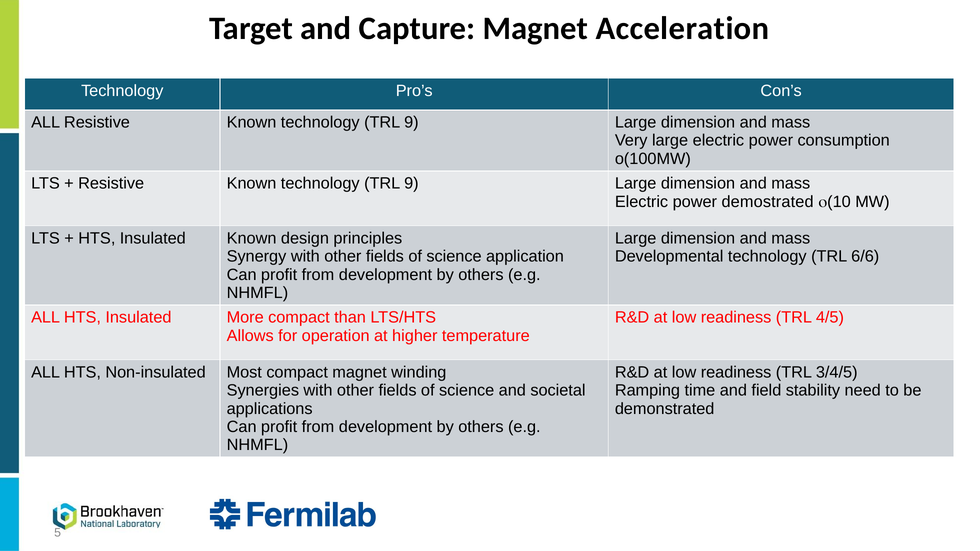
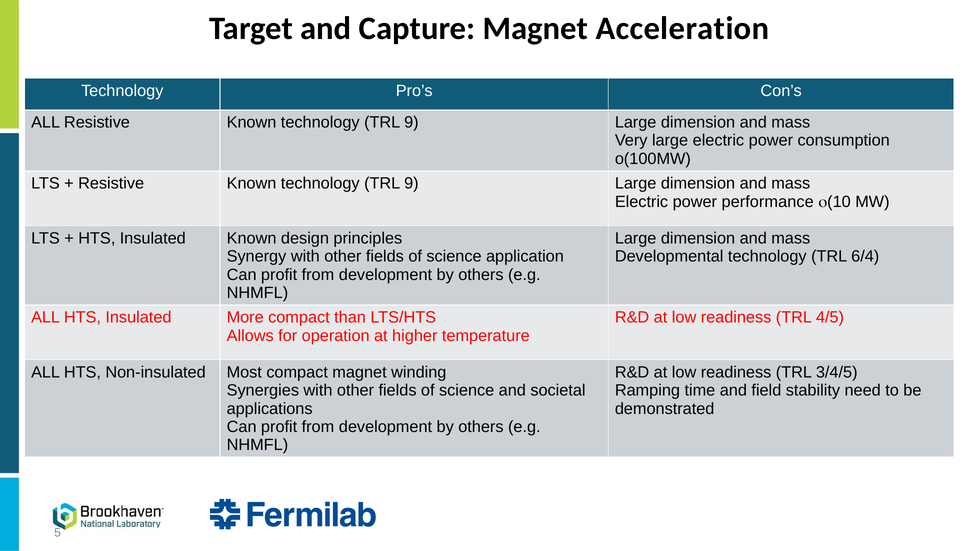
demostrated: demostrated -> performance
6/6: 6/6 -> 6/4
